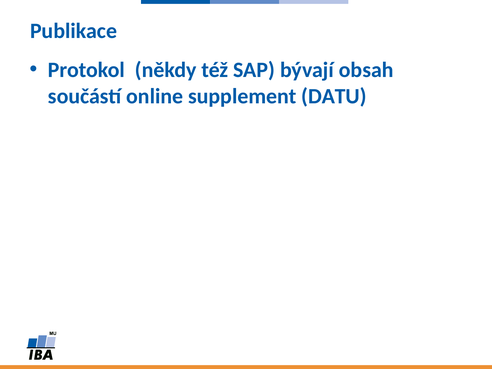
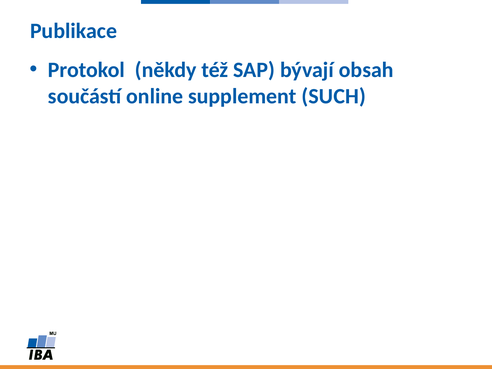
DATU: DATU -> SUCH
